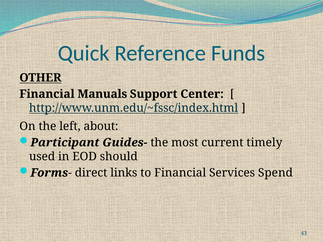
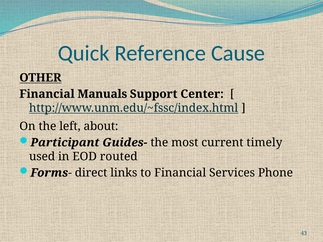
Funds: Funds -> Cause
should: should -> routed
Spend: Spend -> Phone
